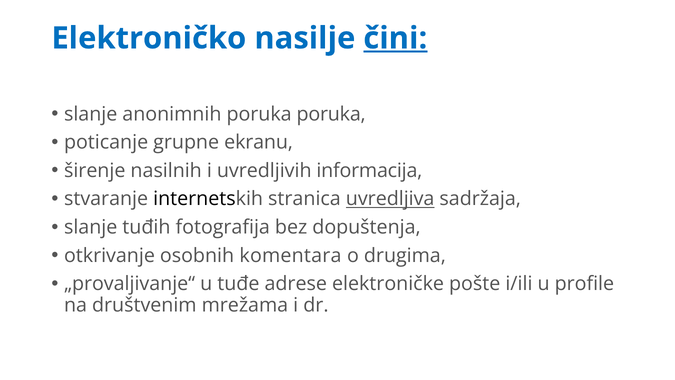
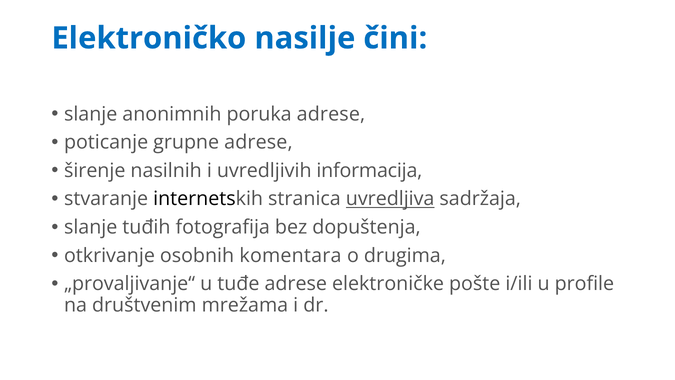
čini underline: present -> none
poruka poruka: poruka -> adrese
grupne ekranu: ekranu -> adrese
